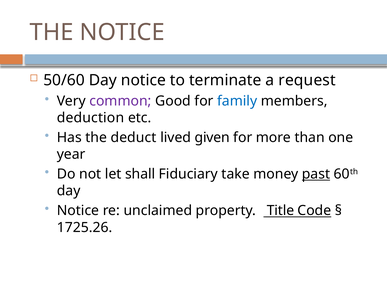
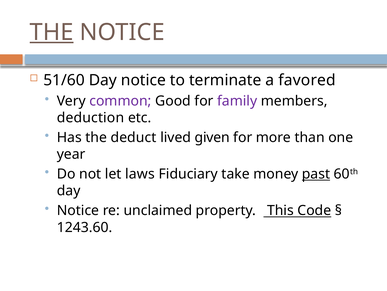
THE at (52, 32) underline: none -> present
50/60: 50/60 -> 51/60
request: request -> favored
family colour: blue -> purple
shall: shall -> laws
Title: Title -> This
1725.26: 1725.26 -> 1243.60
